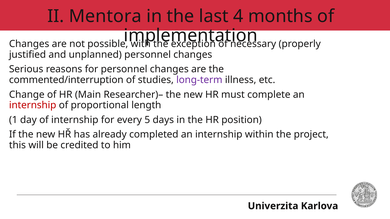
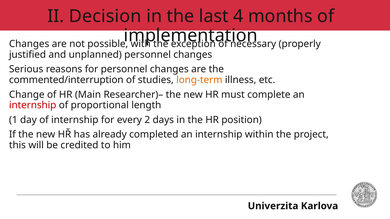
Mentora: Mentora -> Decision
long-term colour: purple -> orange
5: 5 -> 2
